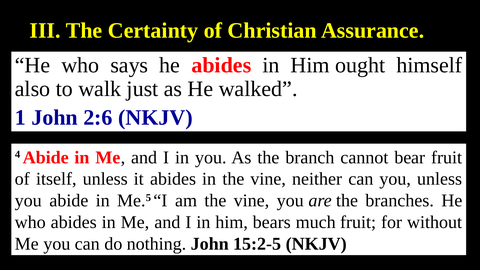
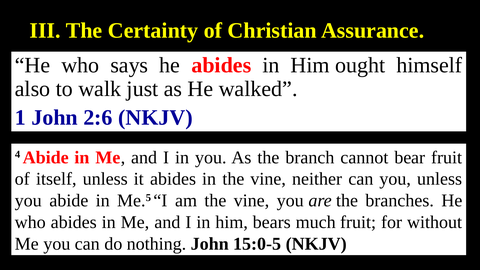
15:2-5: 15:2-5 -> 15:0-5
